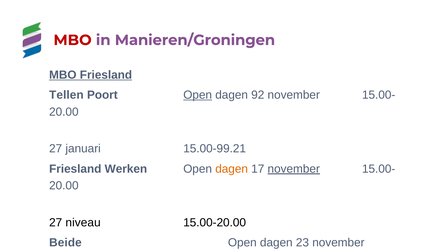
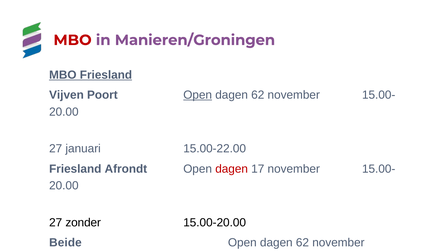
Tellen: Tellen -> Vijven
92 at (258, 95): 92 -> 62
15.00-99.21: 15.00-99.21 -> 15.00-22.00
Werken: Werken -> Afrondt
dagen at (232, 169) colour: orange -> red
november at (294, 169) underline: present -> none
niveau: niveau -> zonder
23 at (302, 243): 23 -> 62
